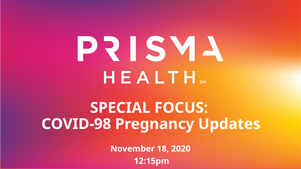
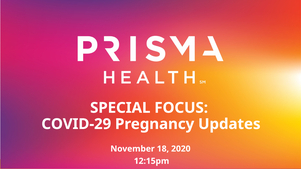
COVID-98: COVID-98 -> COVID-29
